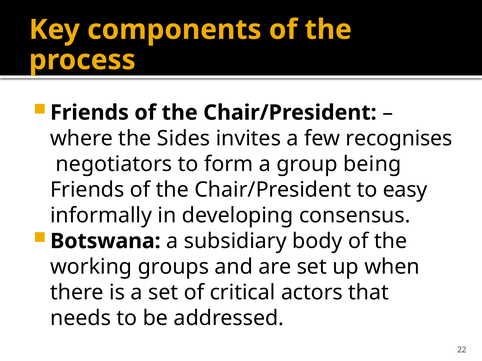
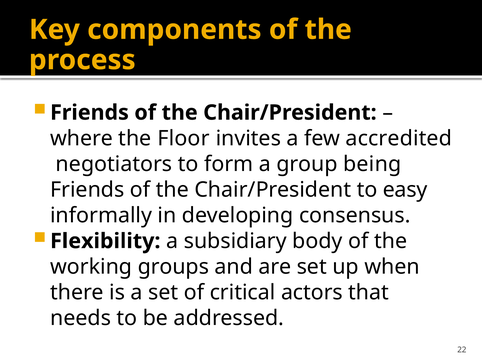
Sides: Sides -> Floor
recognises: recognises -> accredited
Botswana: Botswana -> Flexibility
